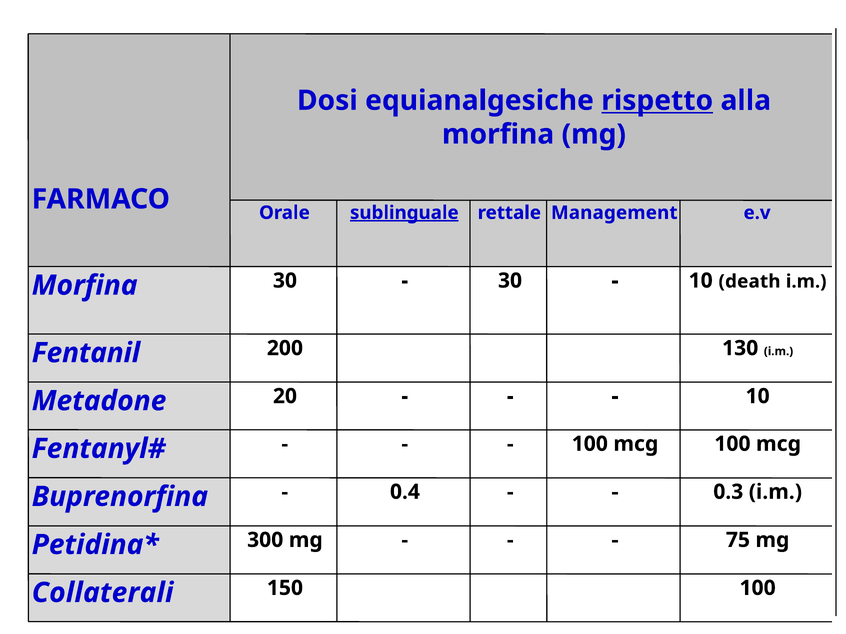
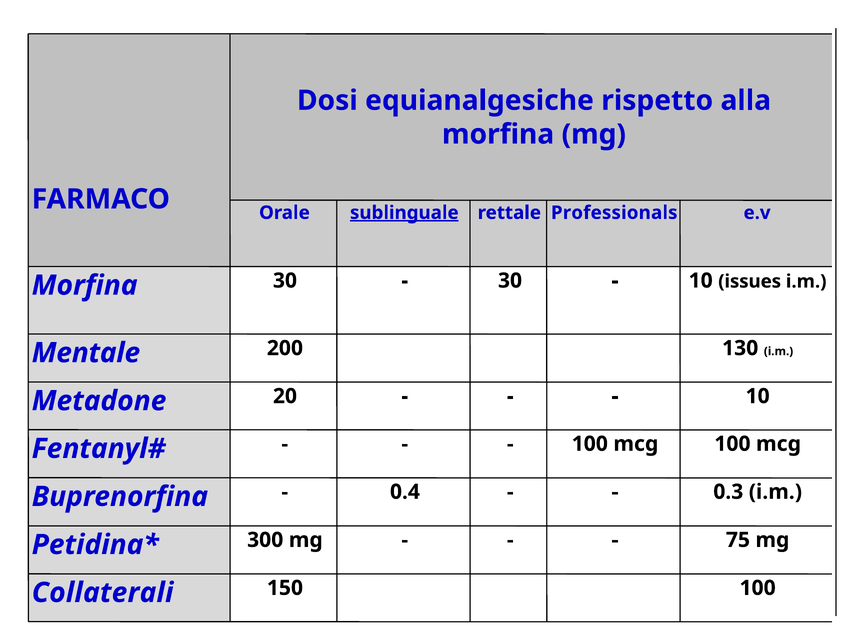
rispetto underline: present -> none
Management: Management -> Professionals
death: death -> issues
Fentanil: Fentanil -> Mentale
